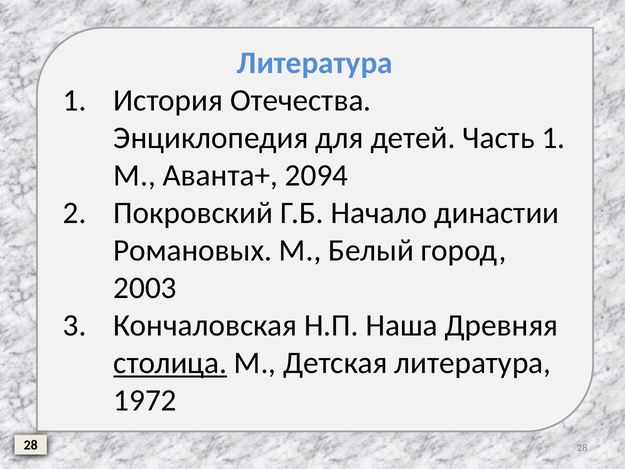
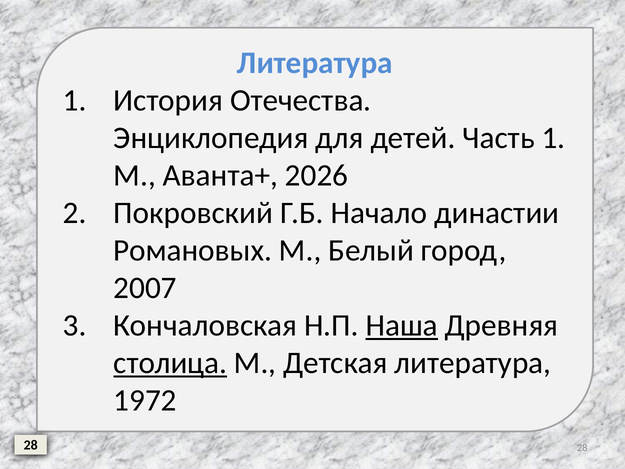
2094: 2094 -> 2026
2003: 2003 -> 2007
Наша underline: none -> present
